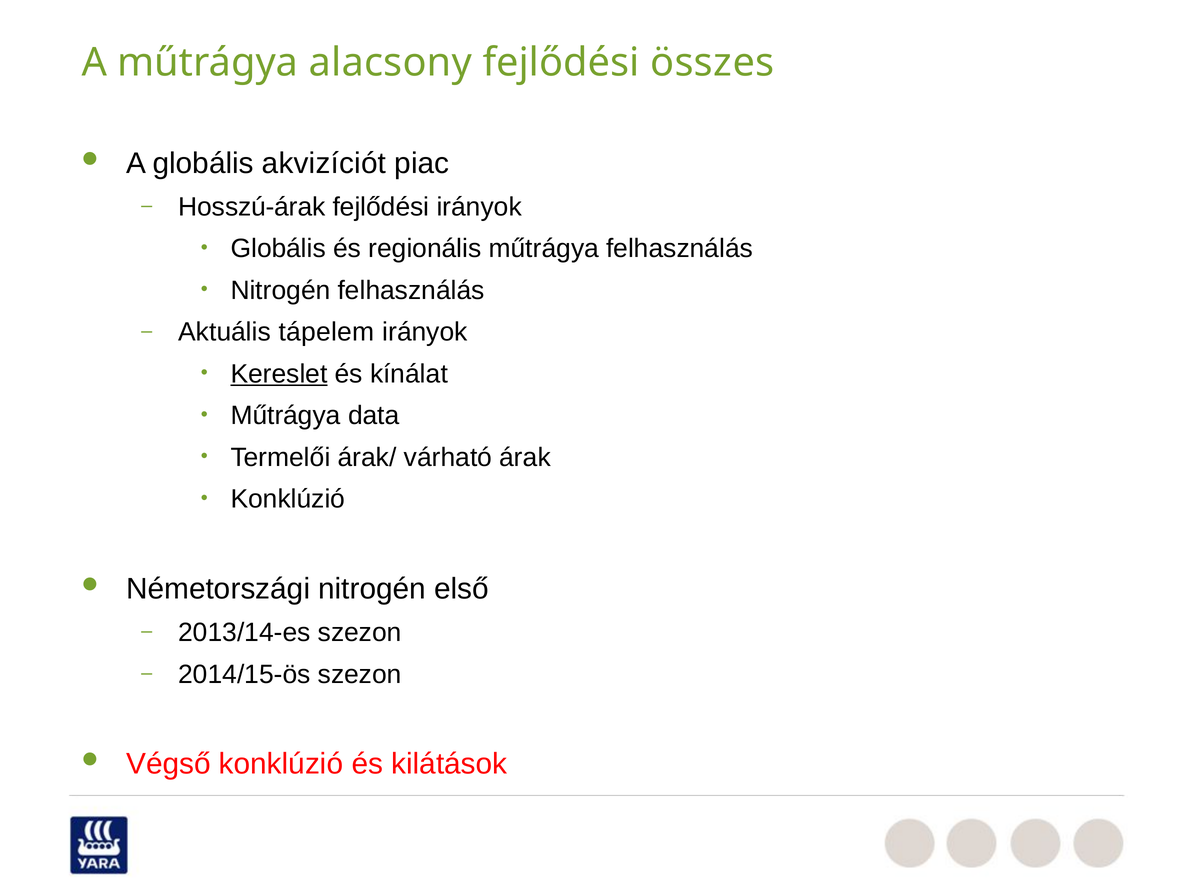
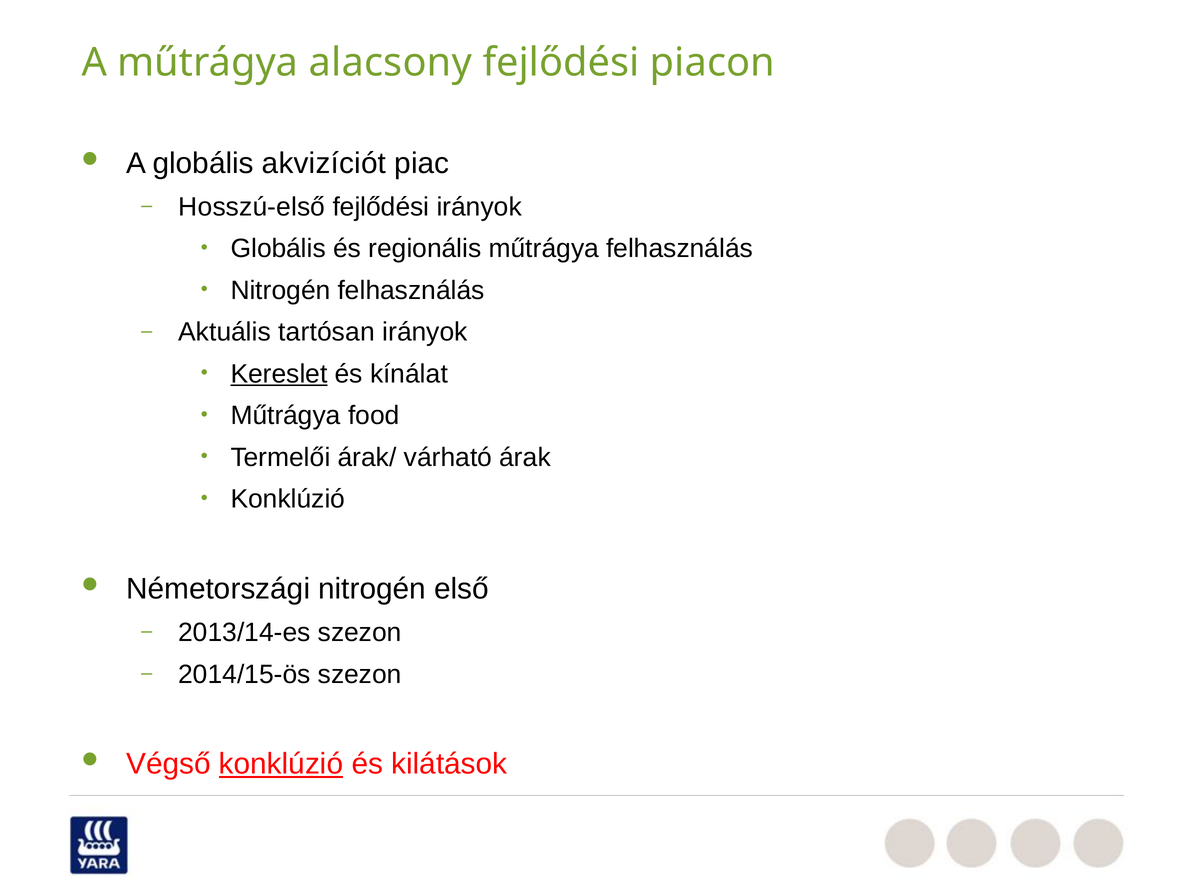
összes: összes -> piacon
Hosszú-árak: Hosszú-árak -> Hosszú-első
tápelem: tápelem -> tartósan
data: data -> food
konklúzió at (281, 764) underline: none -> present
